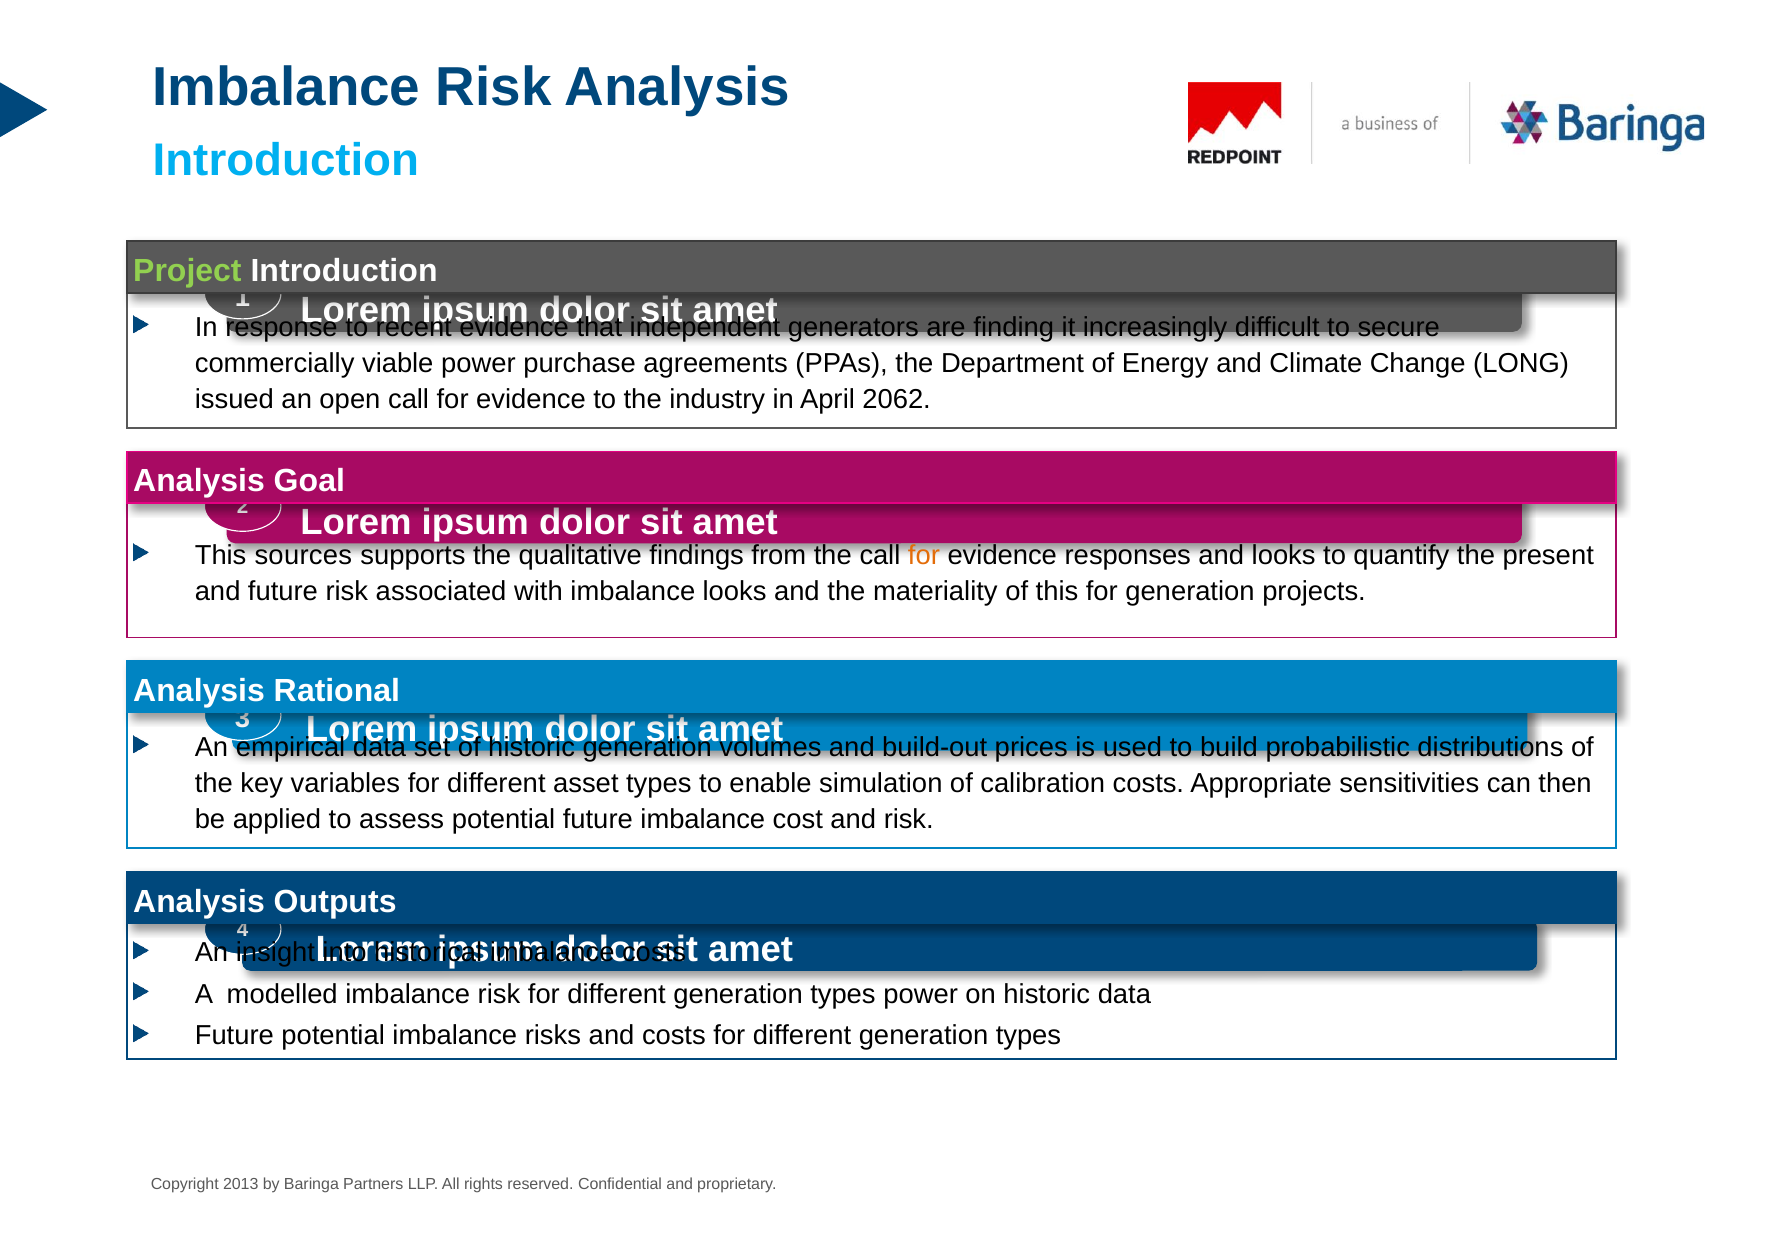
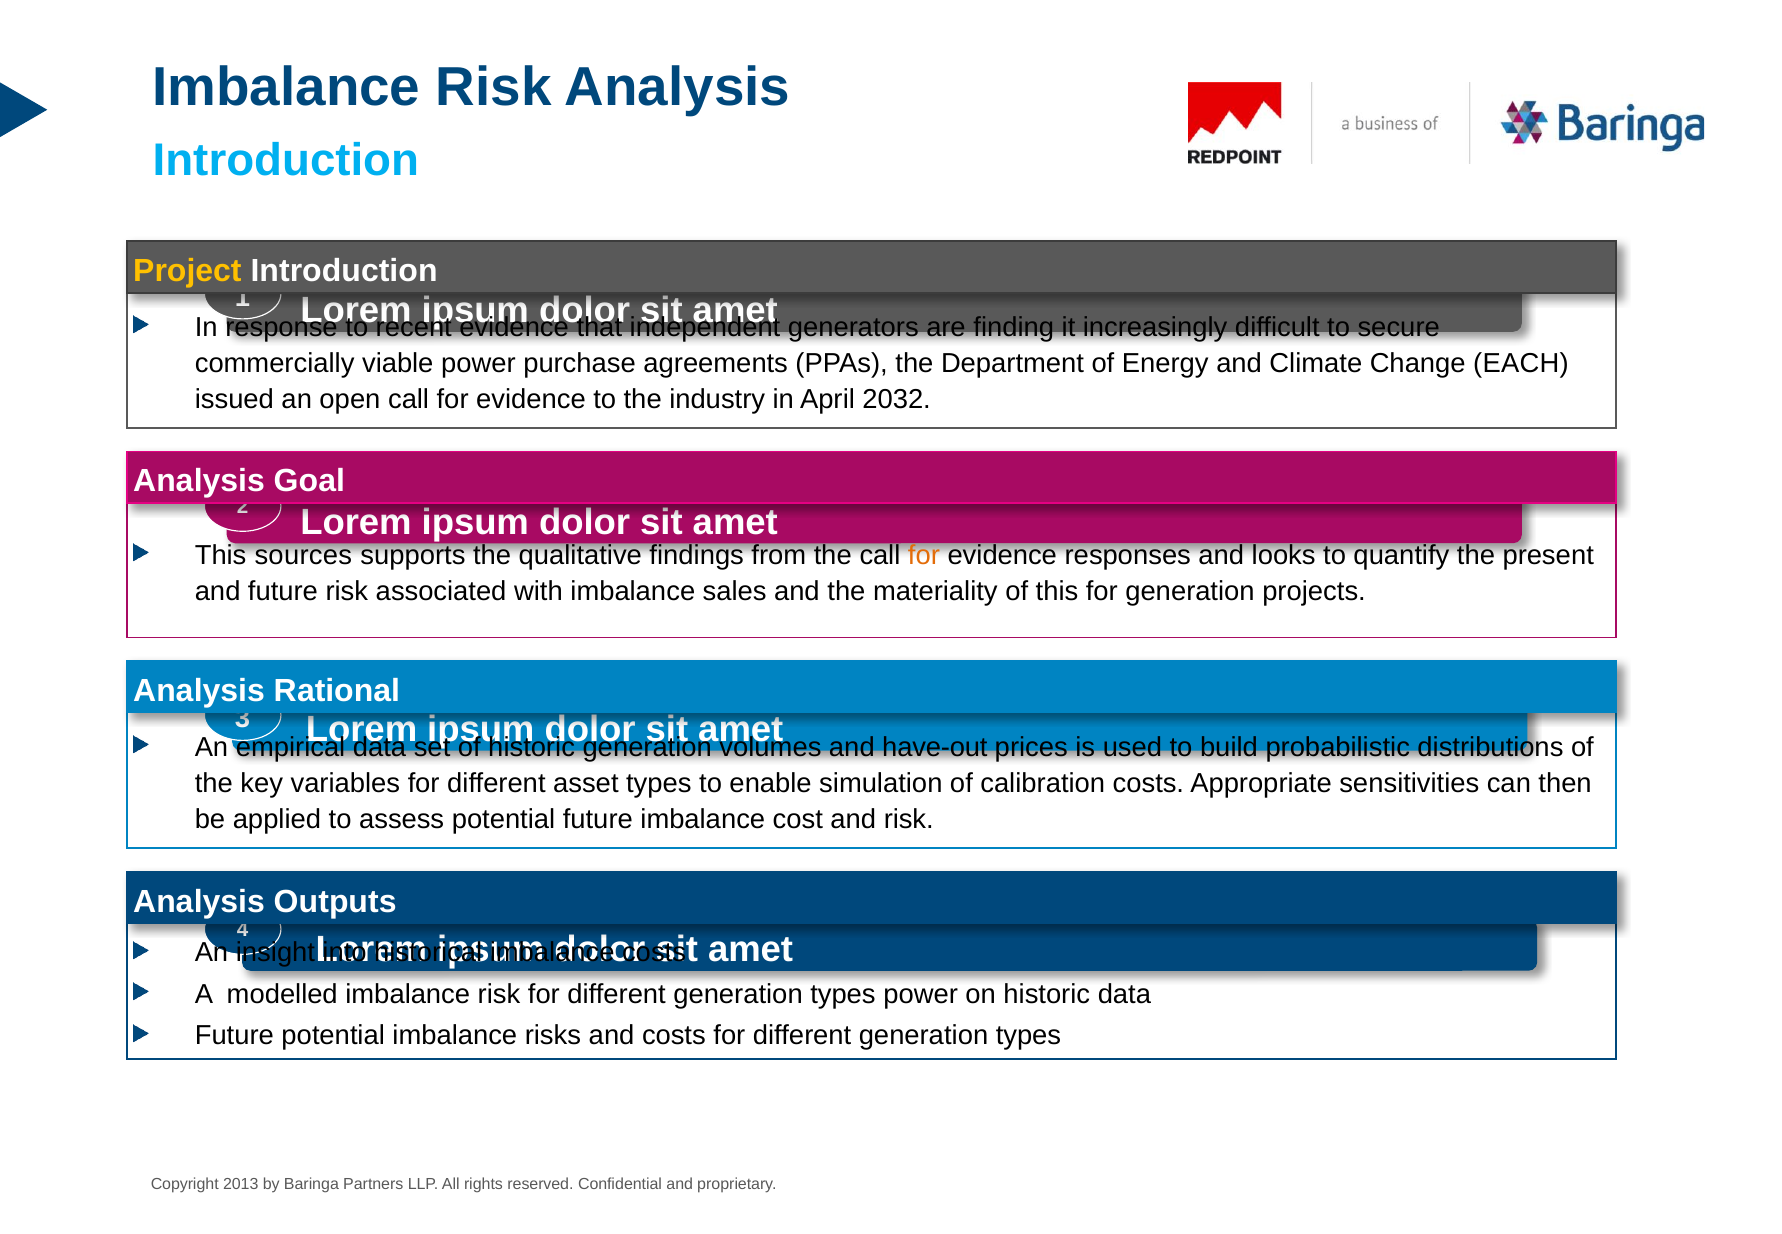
Project colour: light green -> yellow
LONG: LONG -> EACH
2062: 2062 -> 2032
imbalance looks: looks -> sales
build-out: build-out -> have-out
